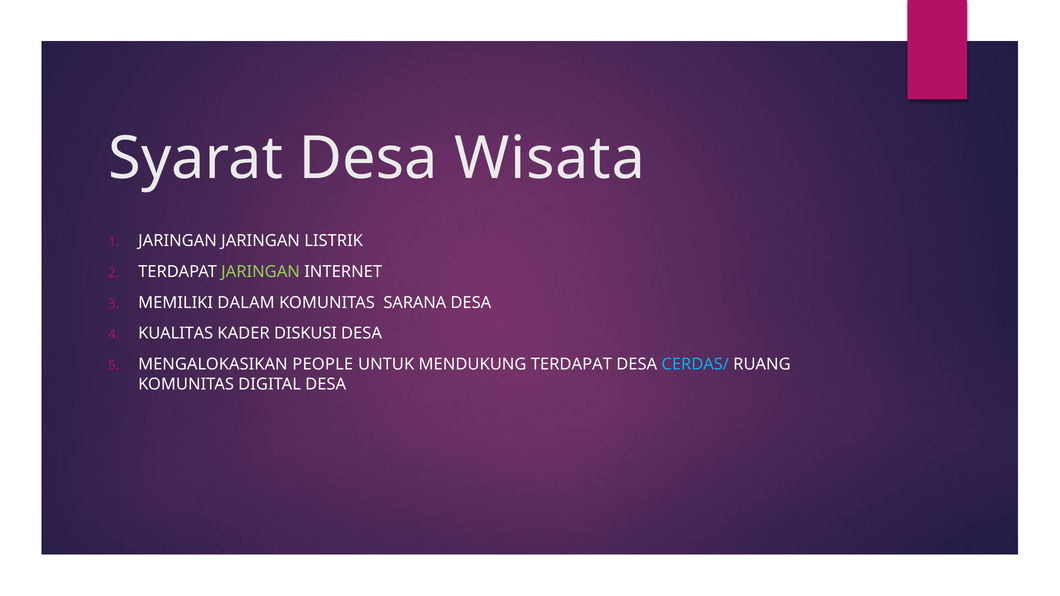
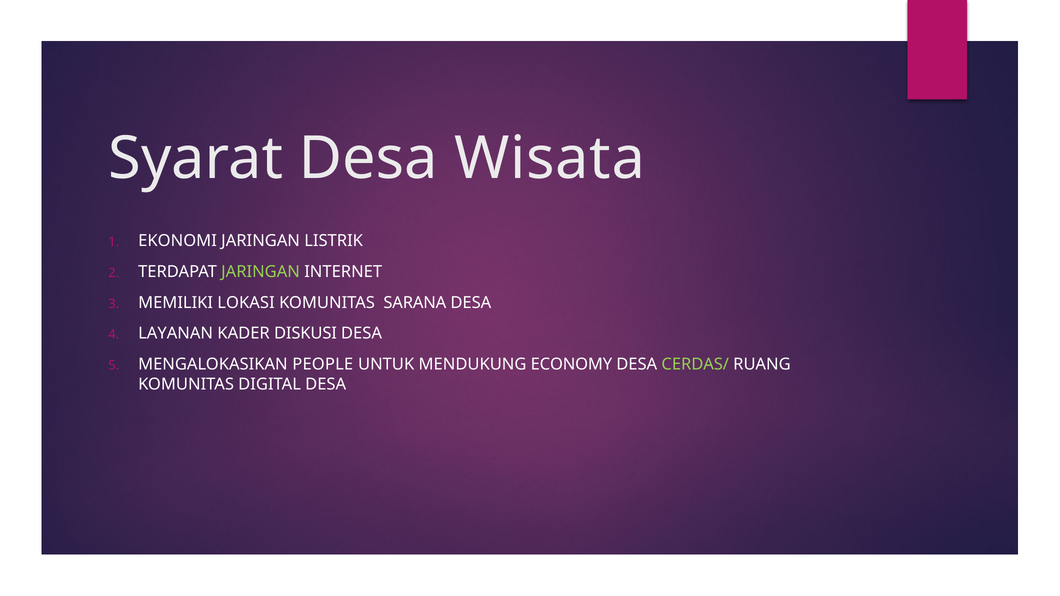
JARINGAN at (178, 241): JARINGAN -> EKONOMI
DALAM: DALAM -> LOKASI
KUALITAS: KUALITAS -> LAYANAN
MENDUKUNG TERDAPAT: TERDAPAT -> ECONOMY
CERDAS/ colour: light blue -> light green
